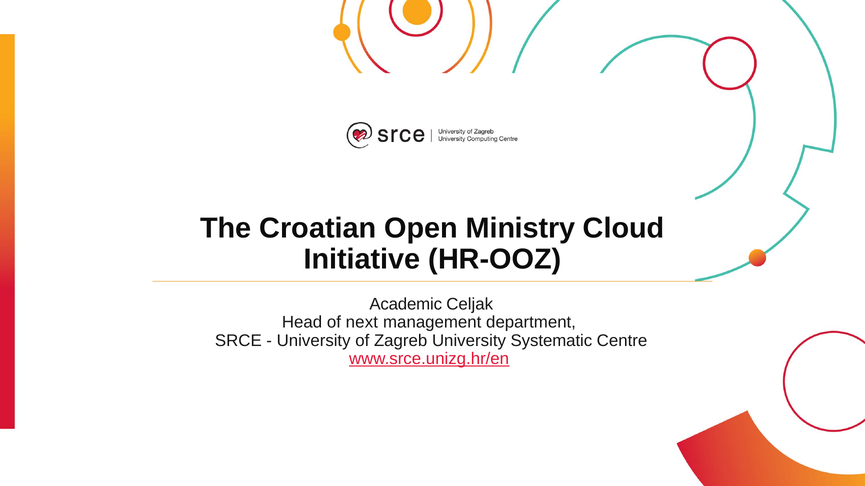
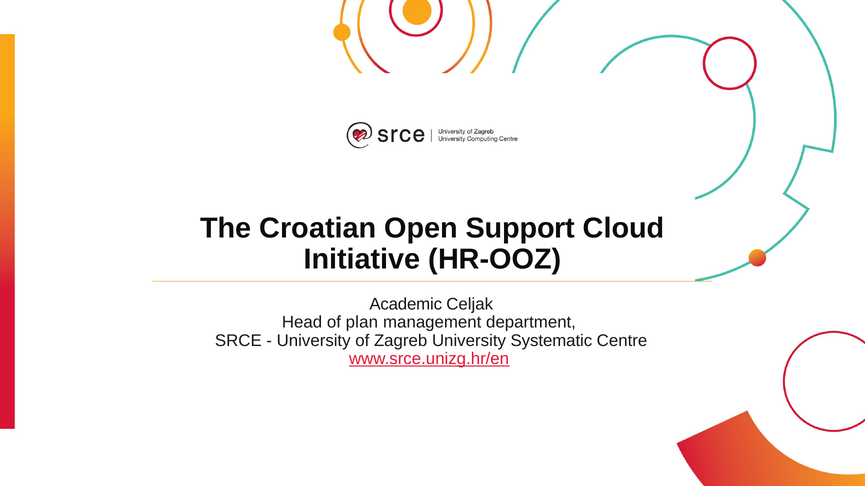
Ministry: Ministry -> Support
next: next -> plan
